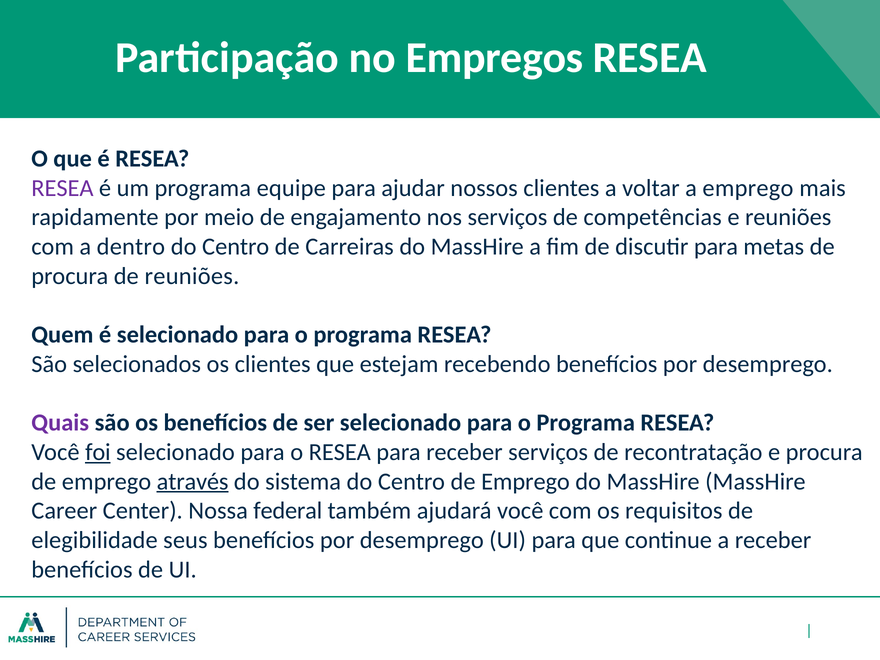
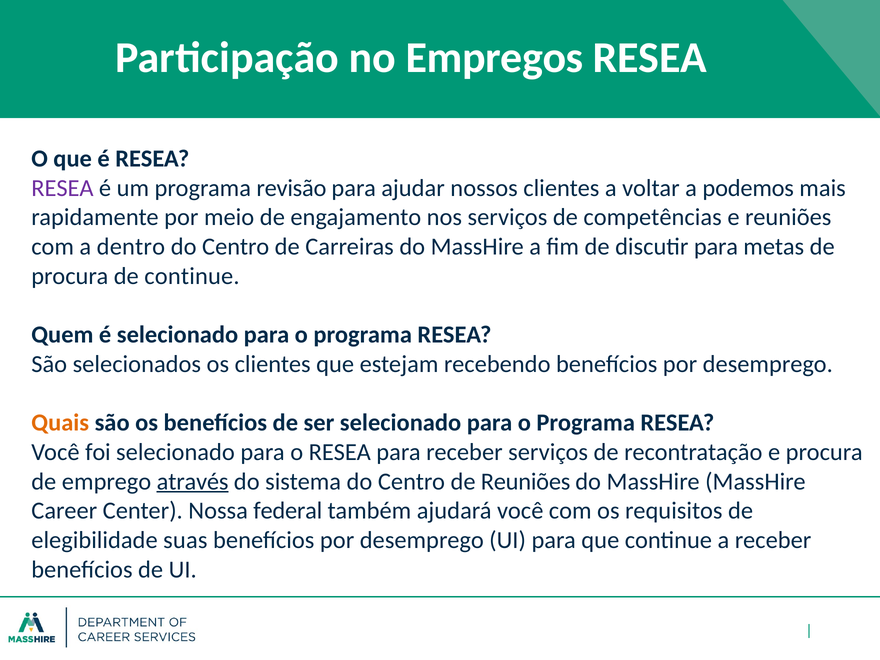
equipe: equipe -> revisão
a emprego: emprego -> podemos
de reuniões: reuniões -> continue
Quais colour: purple -> orange
foi underline: present -> none
Centro de Emprego: Emprego -> Reuniões
seus: seus -> suas
